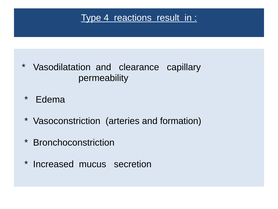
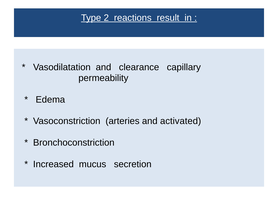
4: 4 -> 2
formation: formation -> activated
